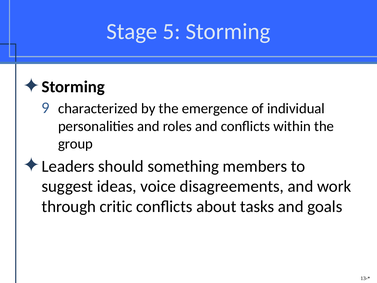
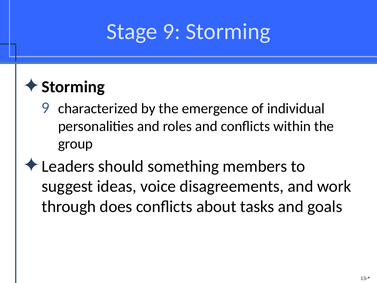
Stage 5: 5 -> 9
critic: critic -> does
